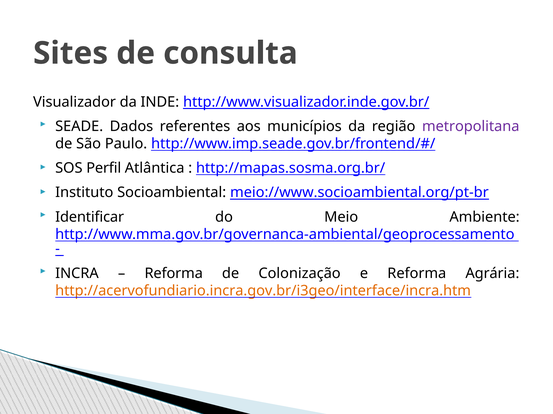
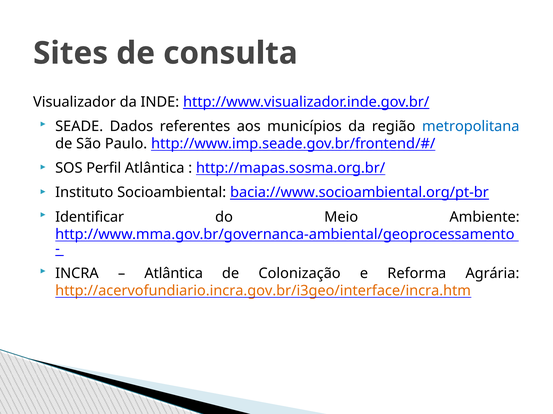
metropolitana colour: purple -> blue
meio://www.socioambiental.org/pt-br: meio://www.socioambiental.org/pt-br -> bacia://www.socioambiental.org/pt-br
Reforma at (174, 274): Reforma -> Atlântica
